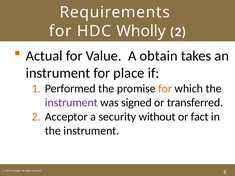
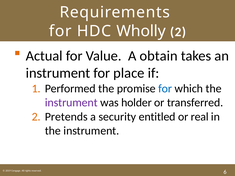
for at (165, 89) colour: orange -> blue
signed: signed -> holder
Acceptor: Acceptor -> Pretends
without: without -> entitled
fact: fact -> real
